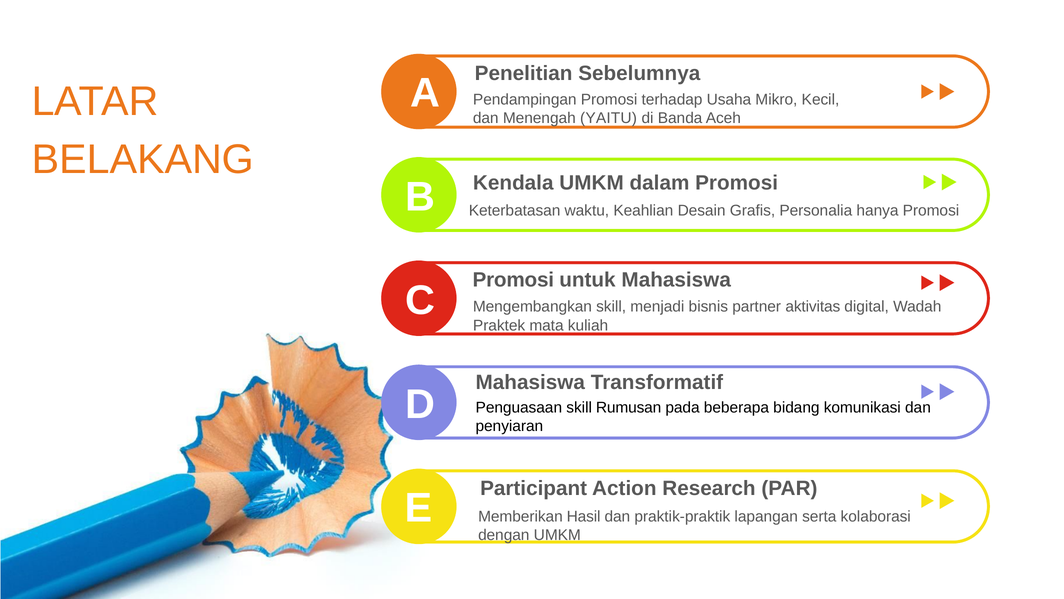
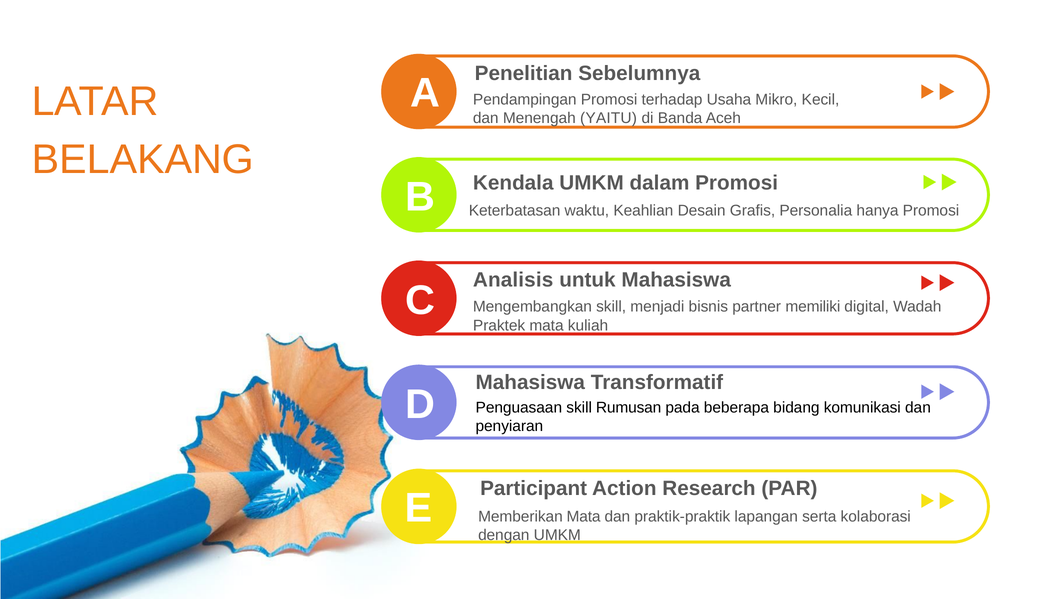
Promosi at (513, 280): Promosi -> Analisis
aktivitas: aktivitas -> memiliki
Memberikan Hasil: Hasil -> Mata
